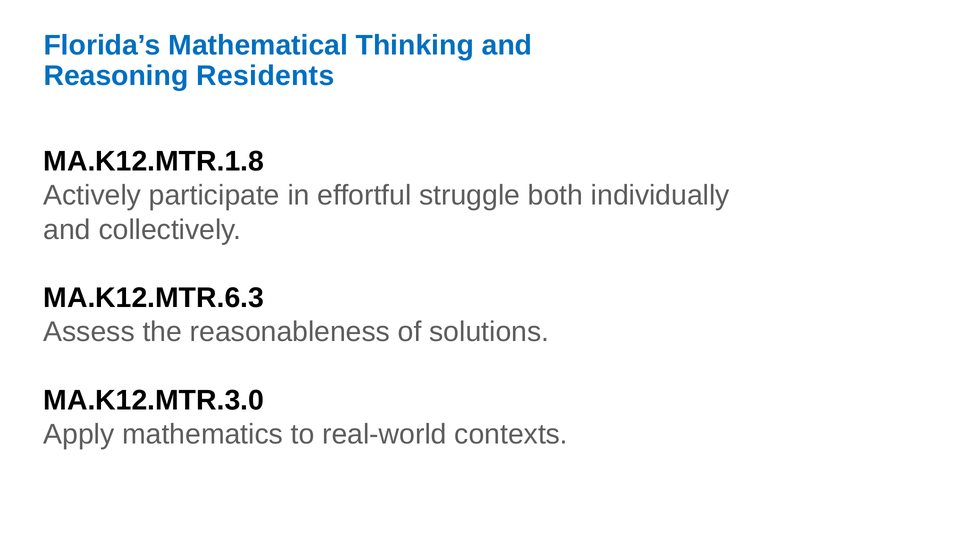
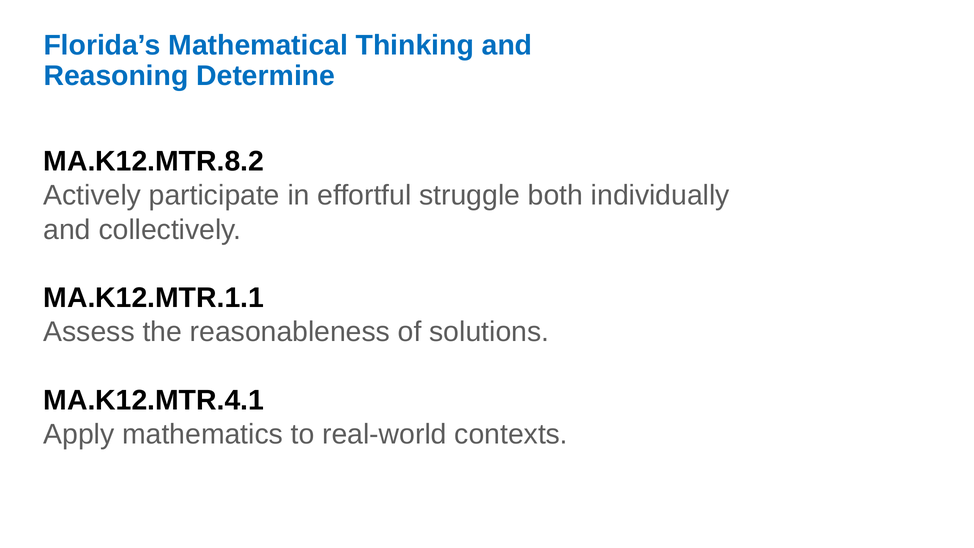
Residents: Residents -> Determine
MA.K12.MTR.1.8: MA.K12.MTR.1.8 -> MA.K12.MTR.8.2
MA.K12.MTR.6.3: MA.K12.MTR.6.3 -> MA.K12.MTR.1.1
MA.K12.MTR.3.0: MA.K12.MTR.3.0 -> MA.K12.MTR.4.1
